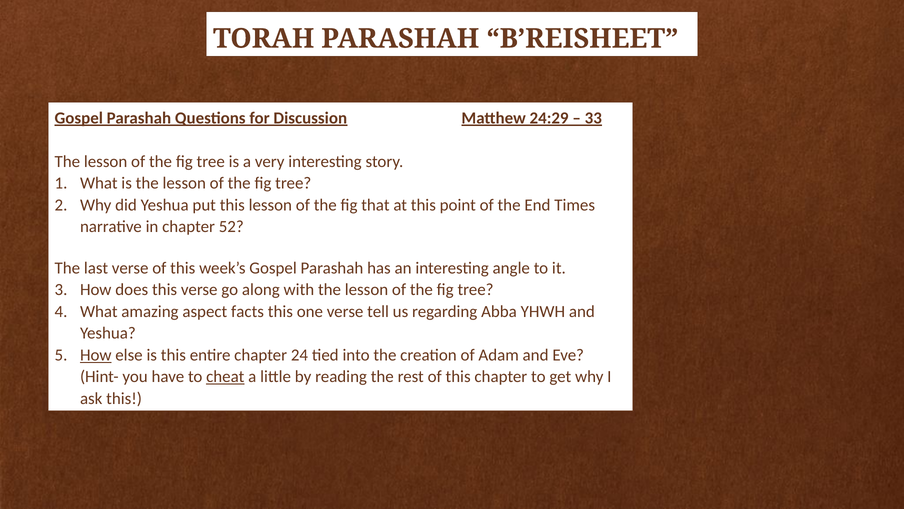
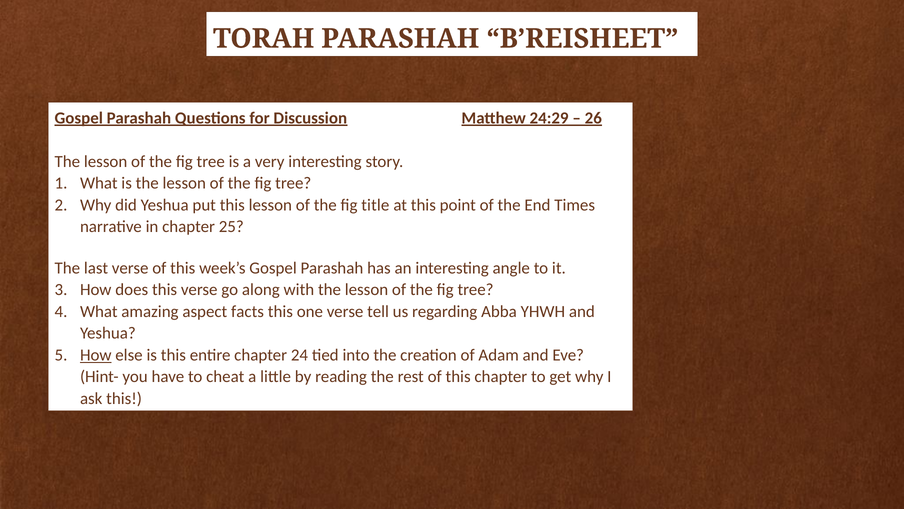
33: 33 -> 26
that: that -> title
52: 52 -> 25
cheat underline: present -> none
